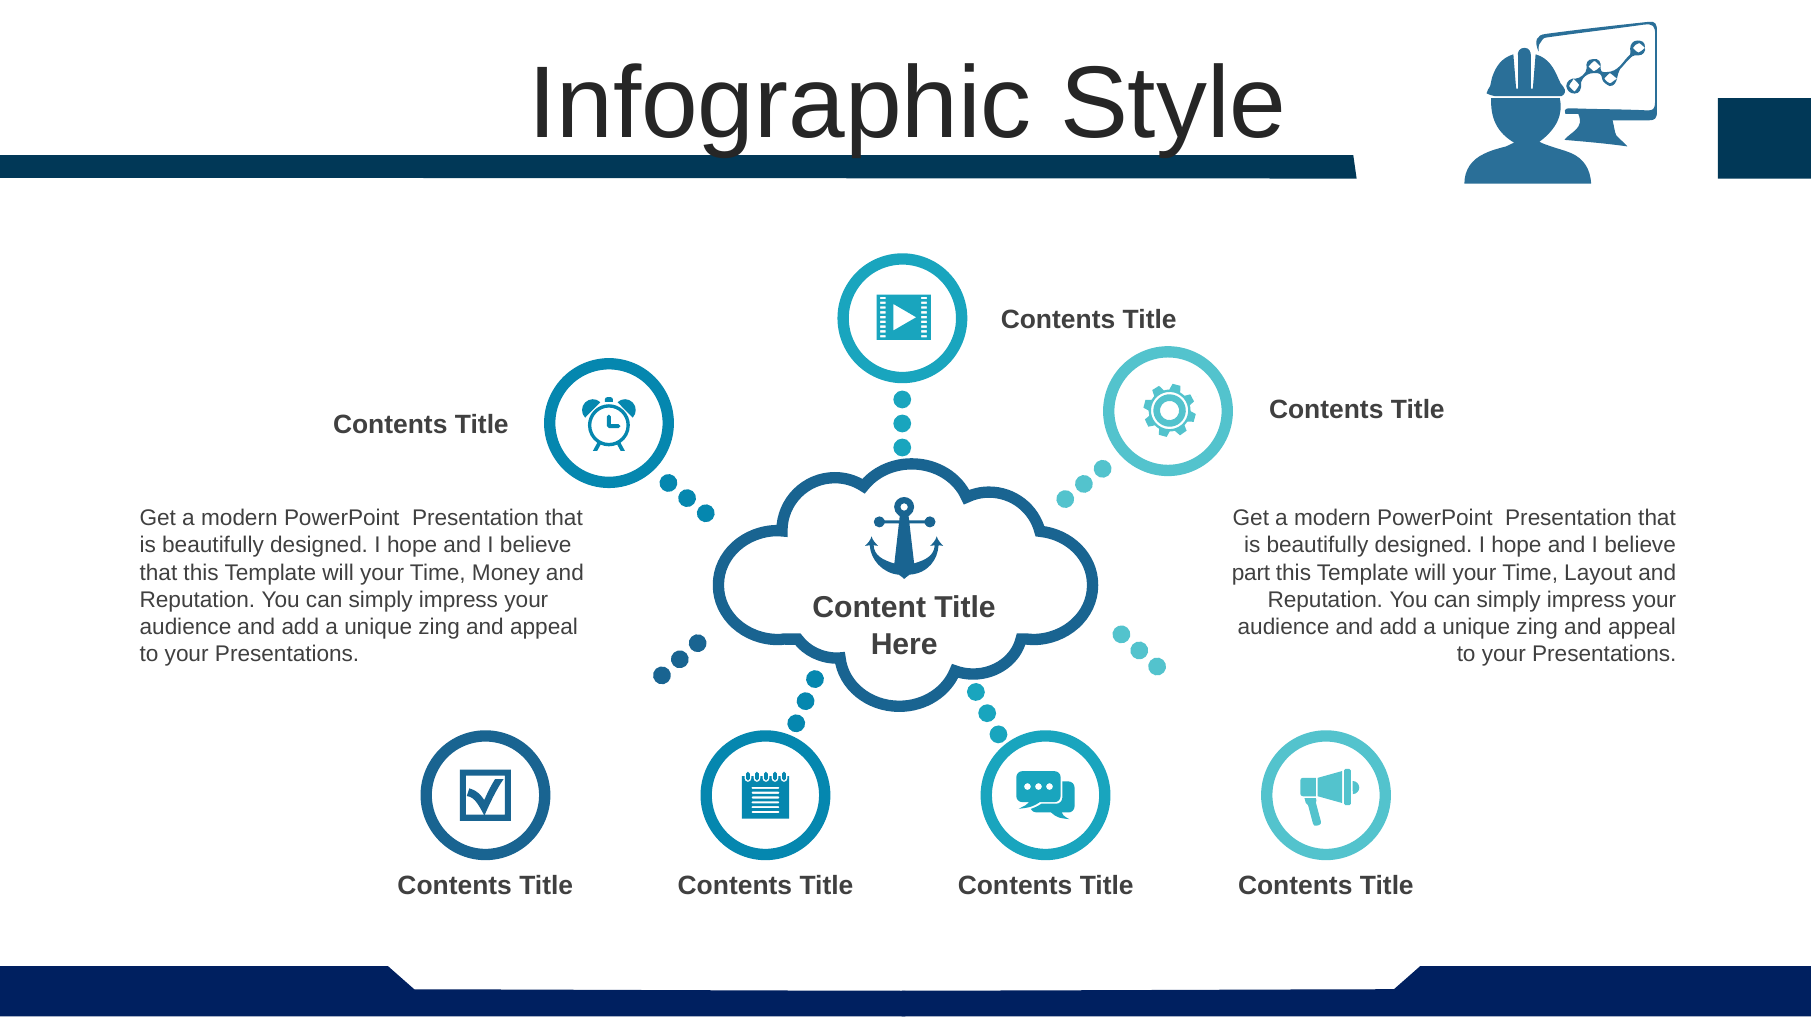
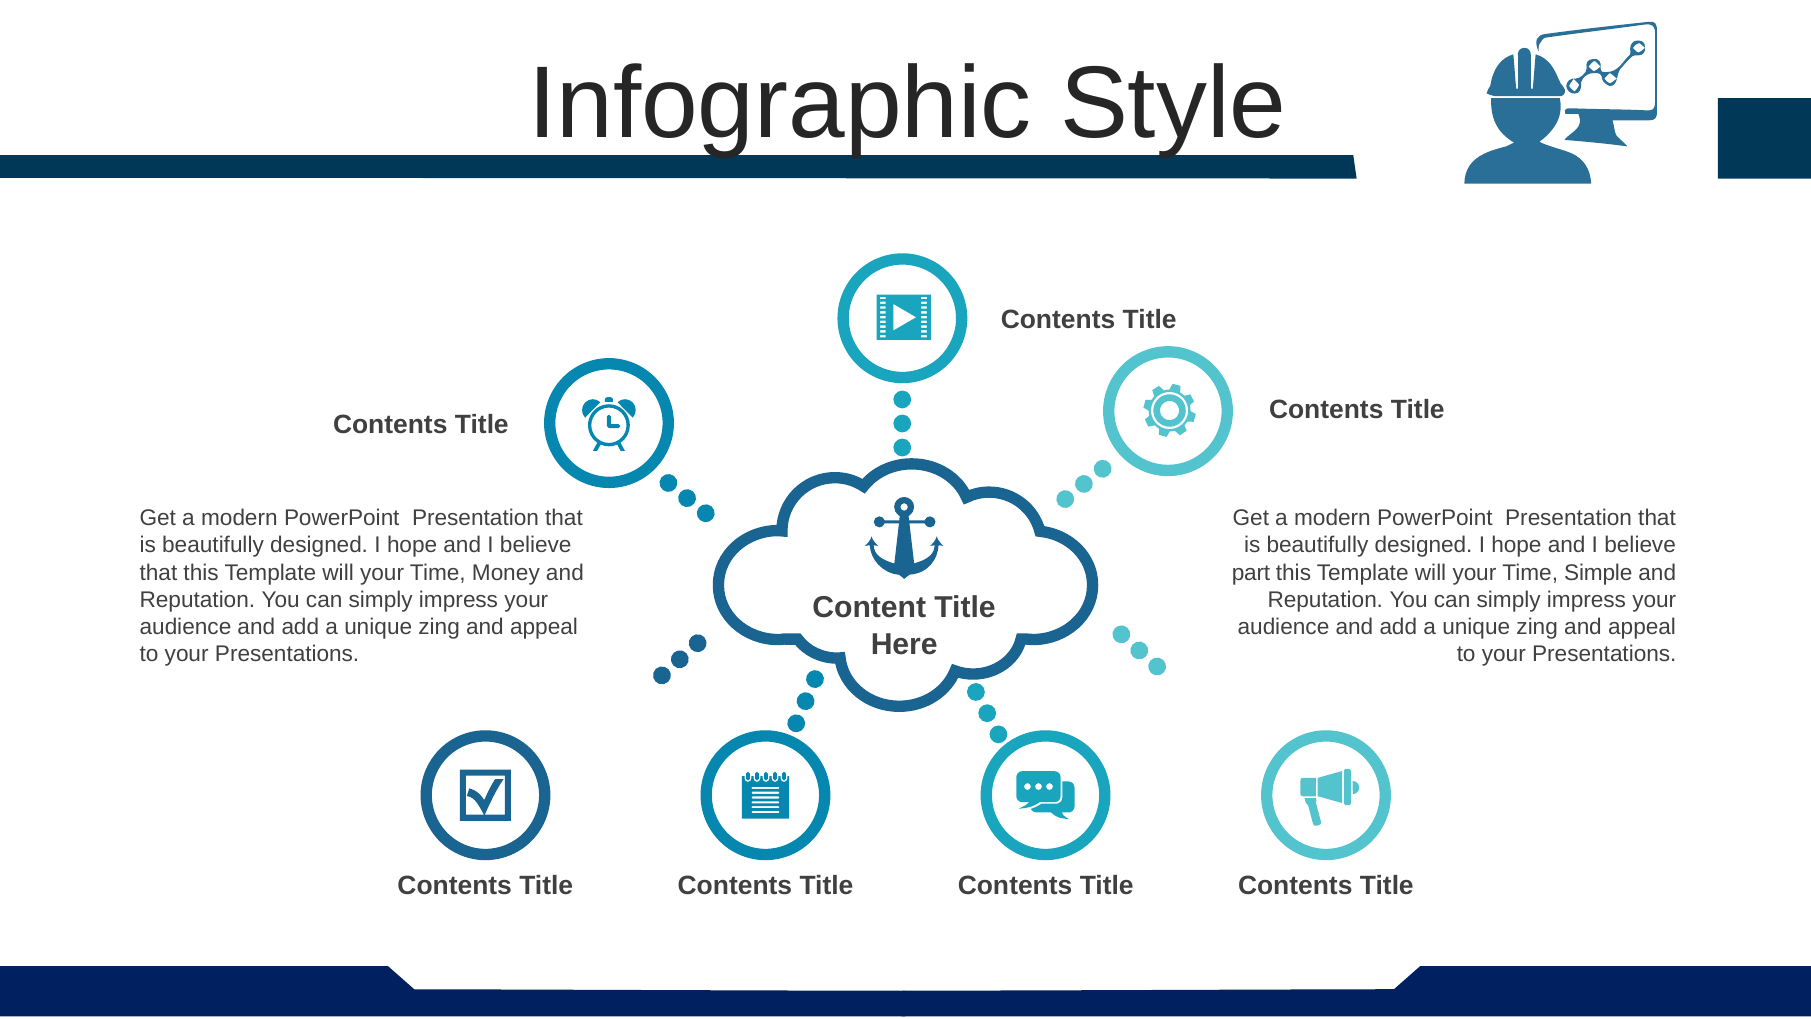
Layout: Layout -> Simple
